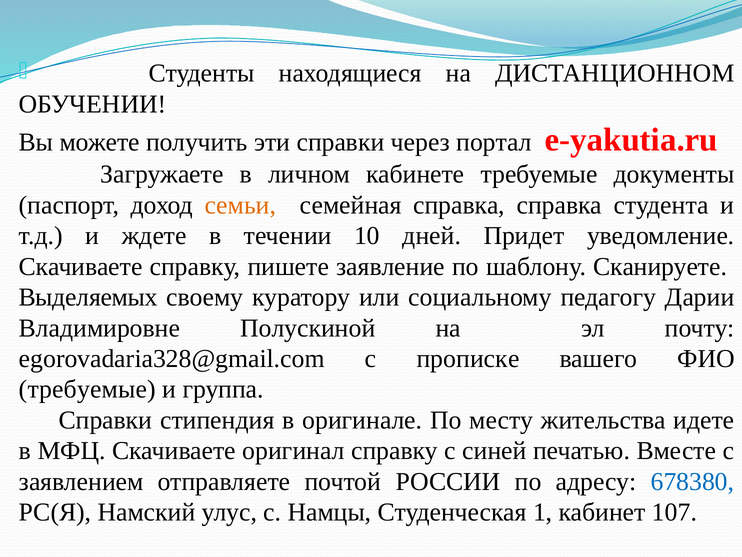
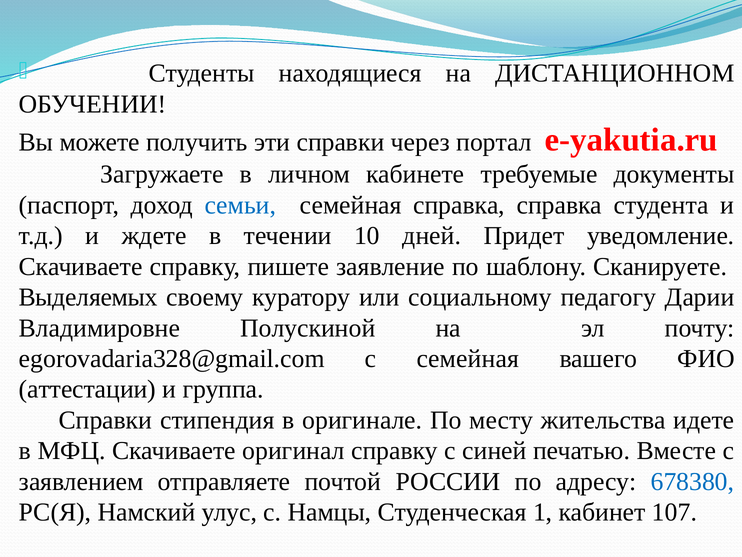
семьи colour: orange -> blue
с прописке: прописке -> семейная
требуемые at (87, 389): требуемые -> аттестации
